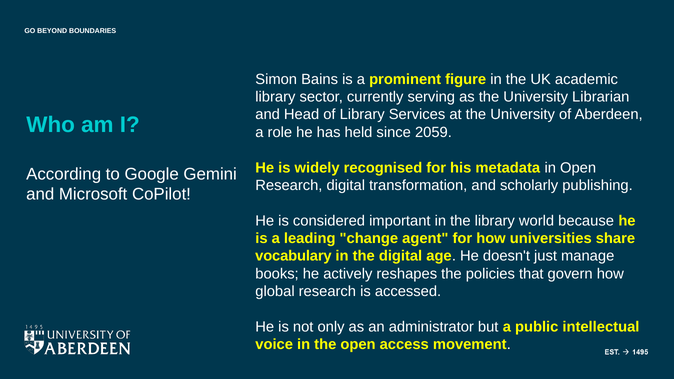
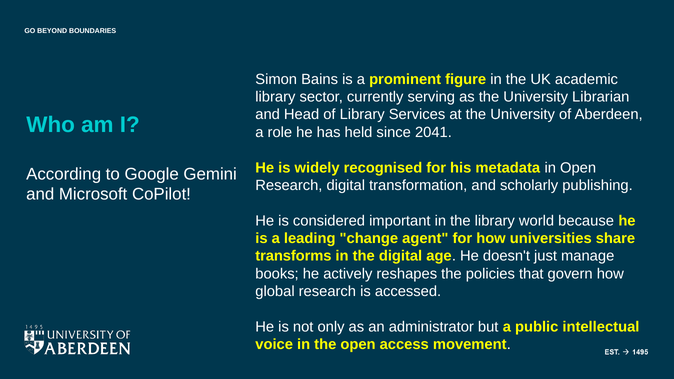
2059: 2059 -> 2041
vocabulary: vocabulary -> transforms
